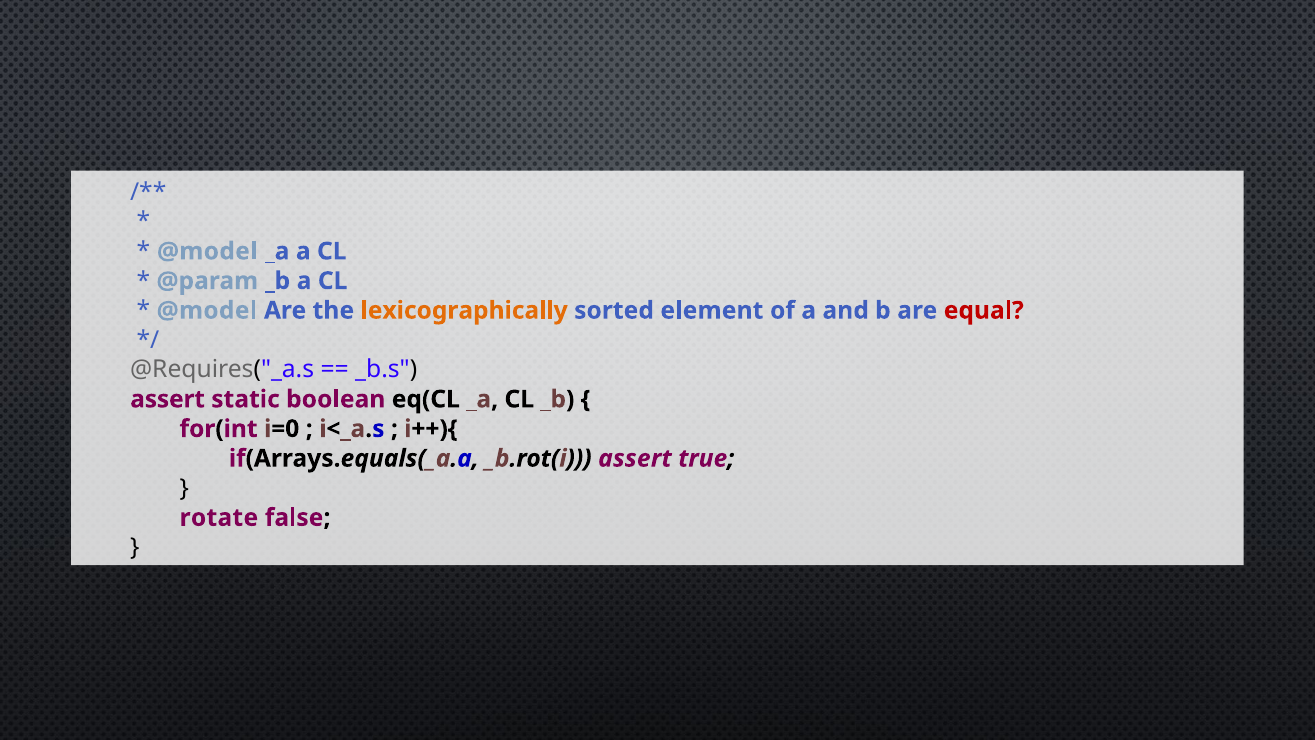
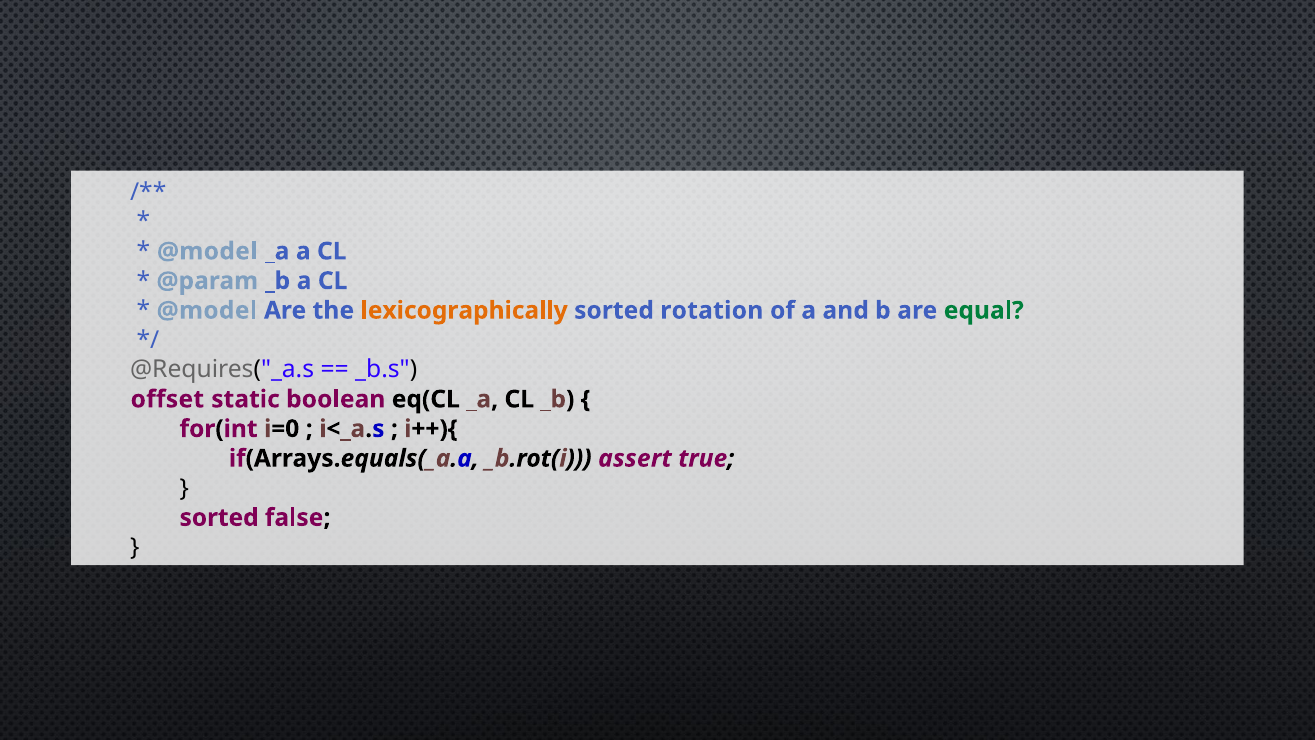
element: element -> rotation
equal colour: red -> green
assert at (168, 399): assert -> offset
rotate at (219, 517): rotate -> sorted
